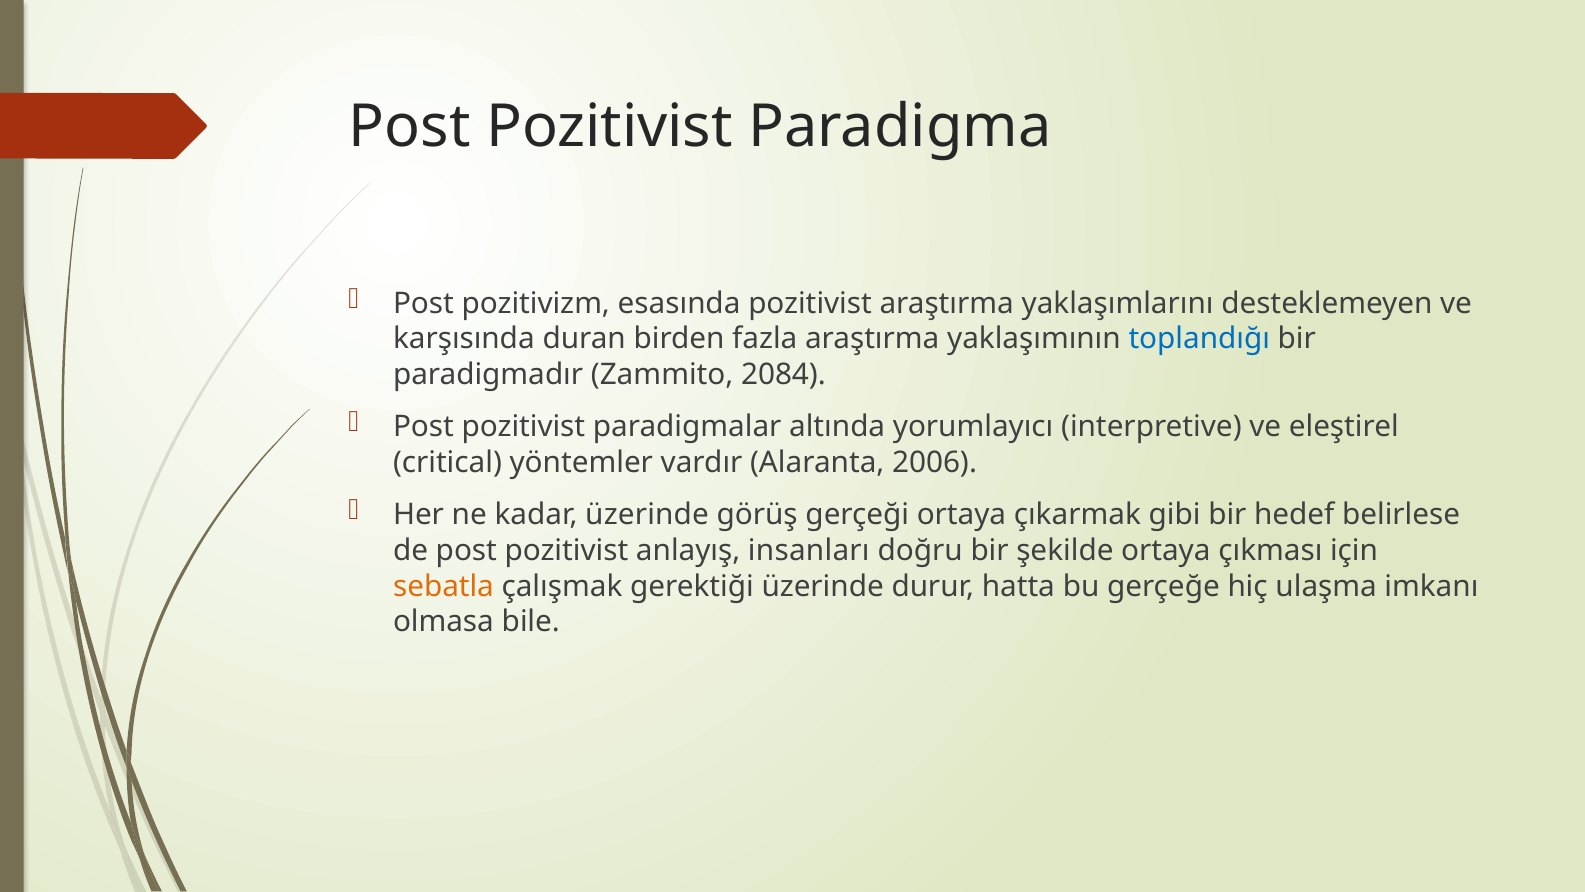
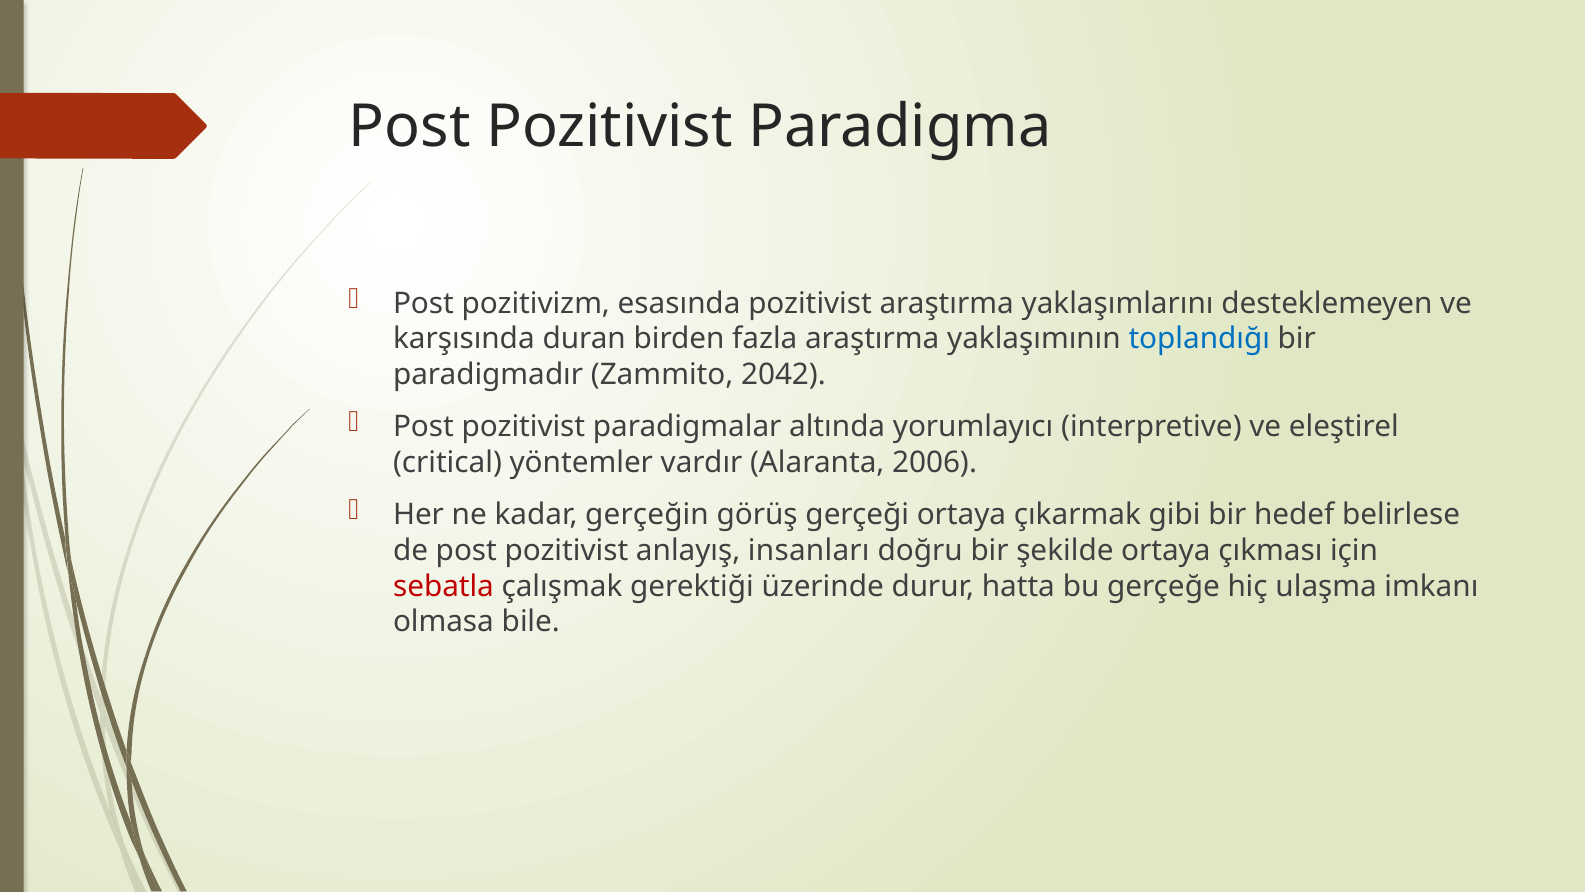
2084: 2084 -> 2042
kadar üzerinde: üzerinde -> gerçeğin
sebatla colour: orange -> red
